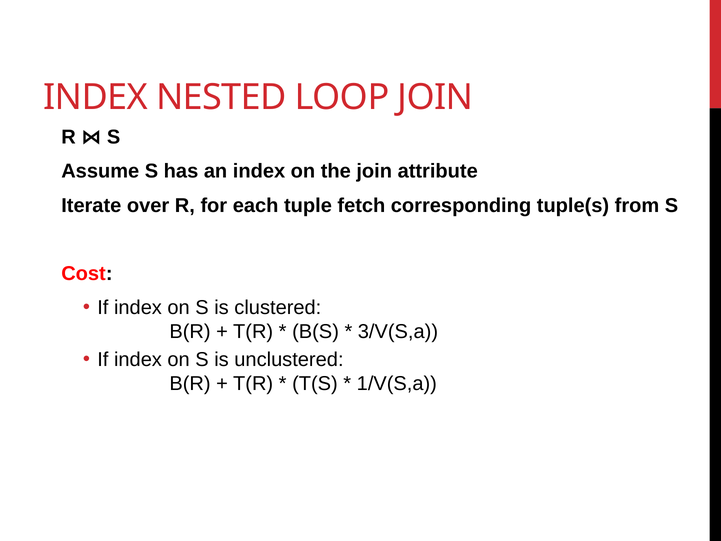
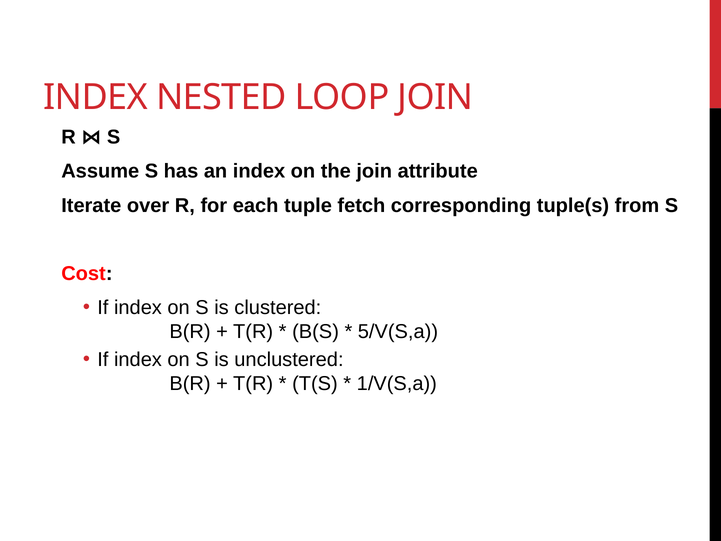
3/V(S,a: 3/V(S,a -> 5/V(S,a
